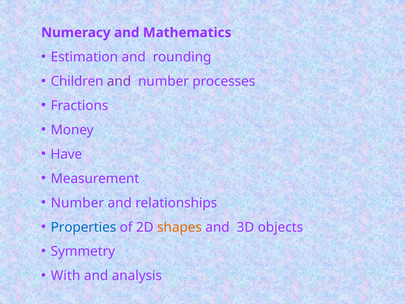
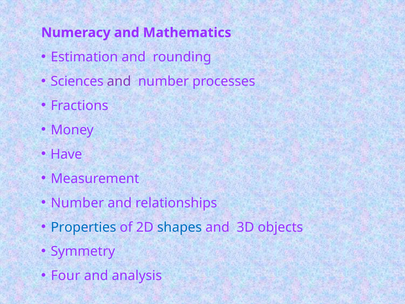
Children: Children -> Sciences
shapes colour: orange -> blue
With: With -> Four
